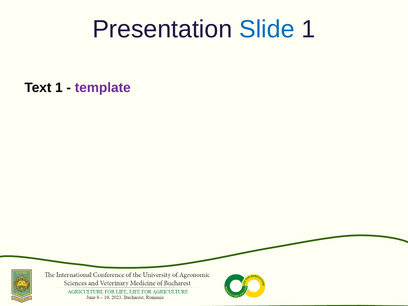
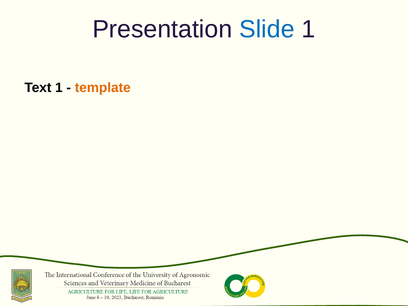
template colour: purple -> orange
